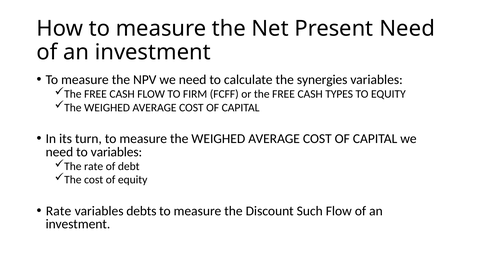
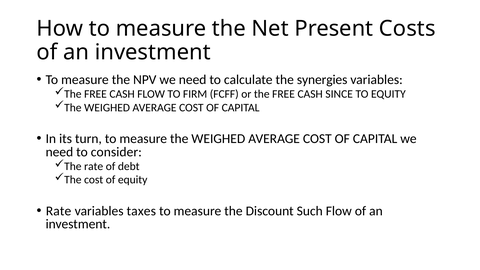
Present Need: Need -> Costs
TYPES: TYPES -> SINCE
to variables: variables -> consider
debts: debts -> taxes
